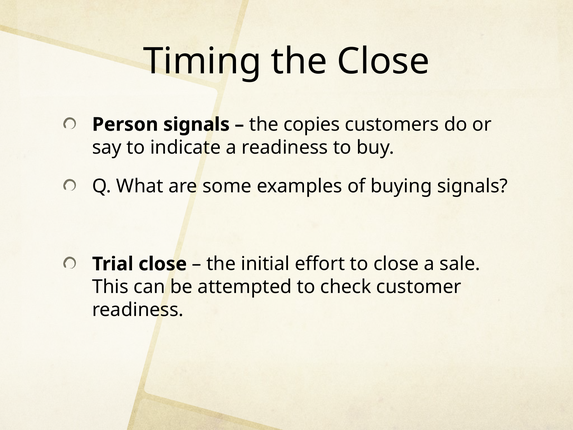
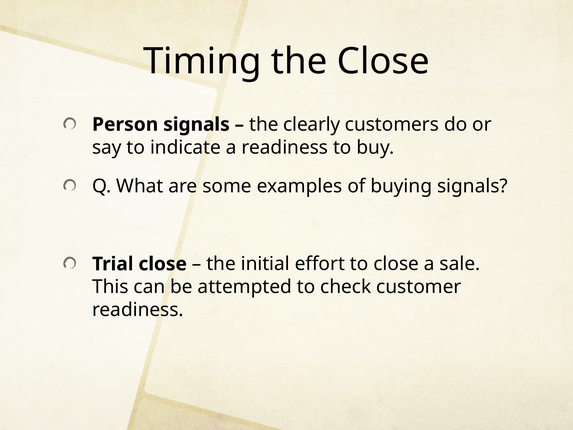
copies: copies -> clearly
